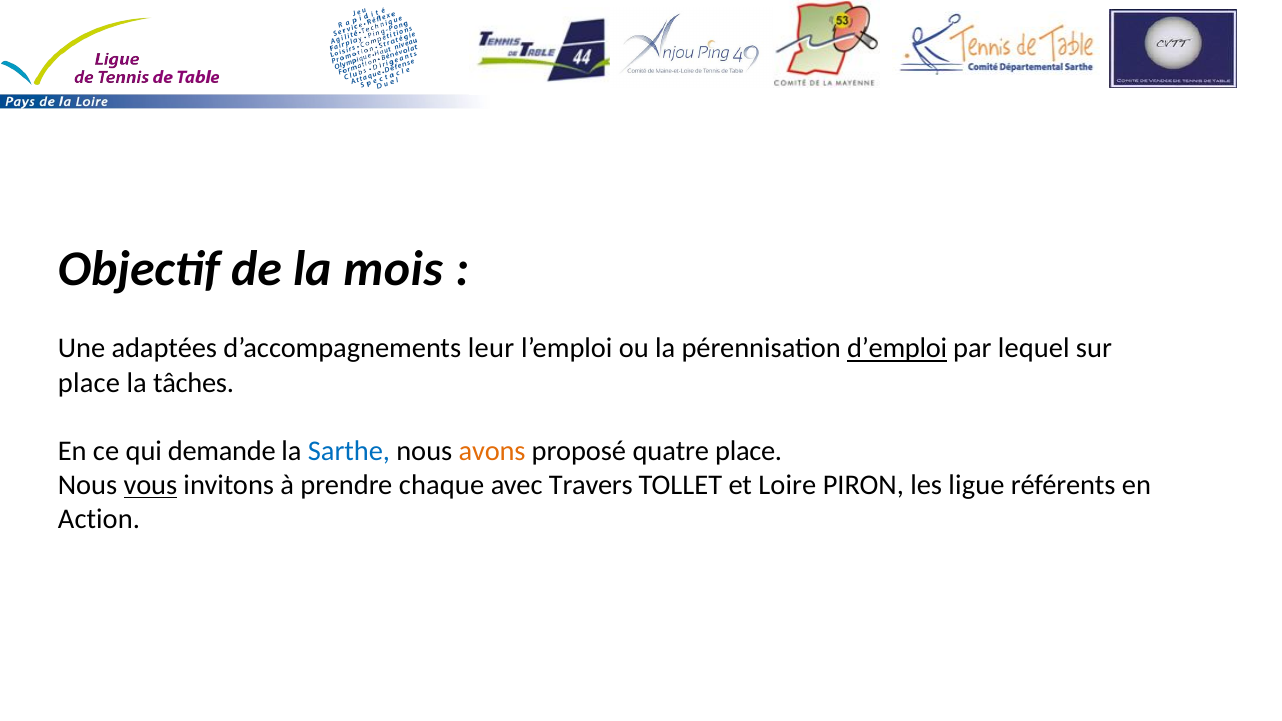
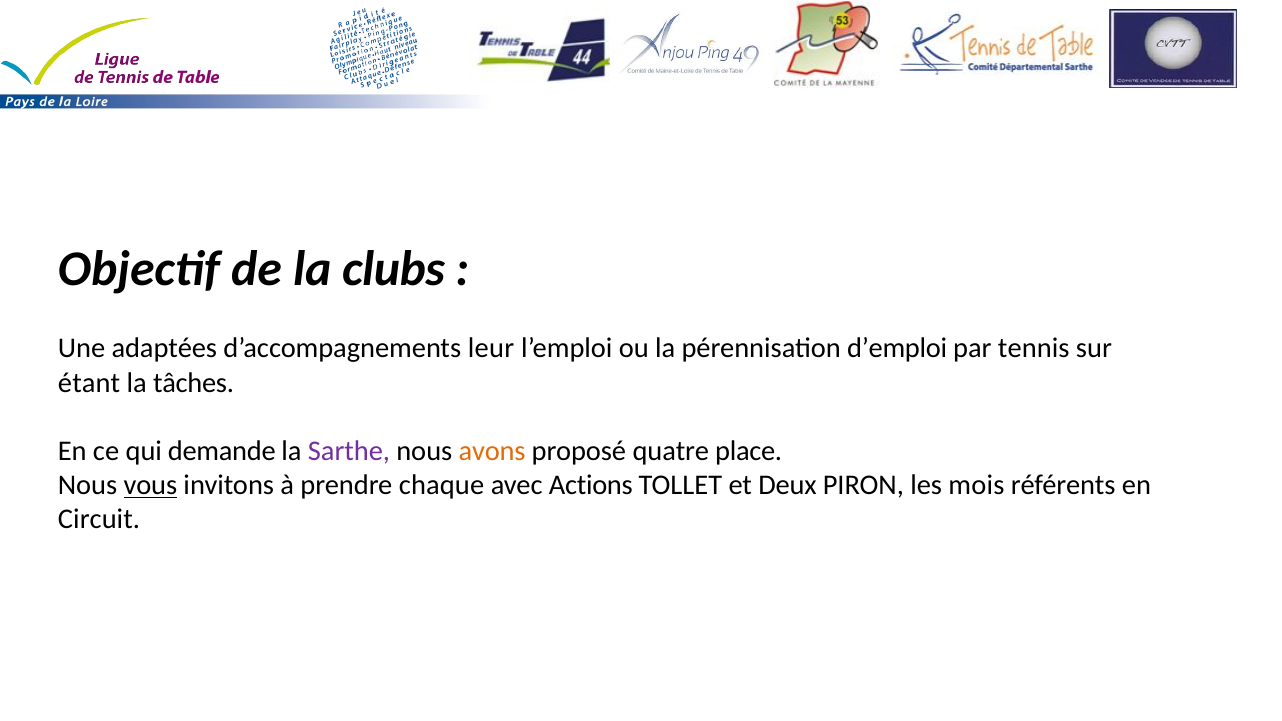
mois: mois -> clubs
d’emploi underline: present -> none
lequel: lequel -> tennis
place at (89, 383): place -> étant
Sarthe colour: blue -> purple
Travers: Travers -> Actions
Loire: Loire -> Deux
ligue: ligue -> mois
Action: Action -> Circuit
